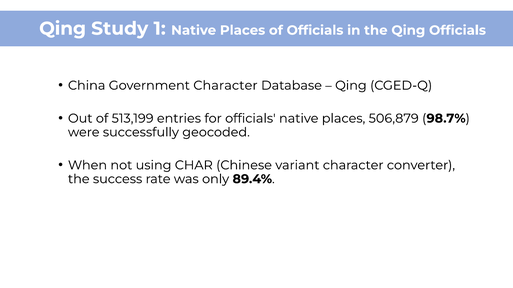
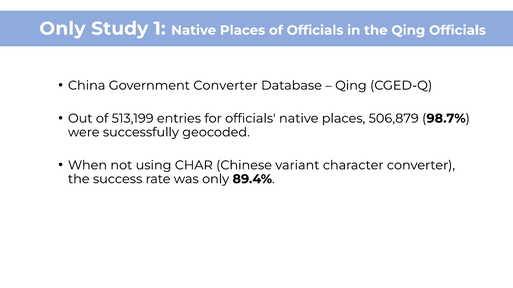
Qing at (63, 29): Qing -> Only
Government Character: Character -> Converter
